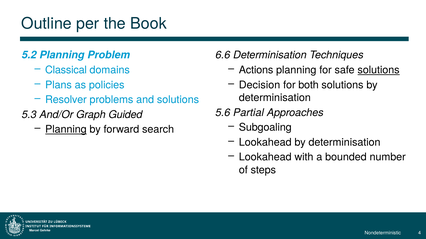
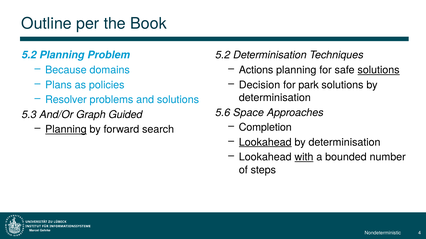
6.6 at (223, 55): 6.6 -> 5.2
Classical: Classical -> Because
both: both -> park
Partial: Partial -> Space
Subgoaling: Subgoaling -> Completion
Lookahead at (265, 143) underline: none -> present
with underline: none -> present
